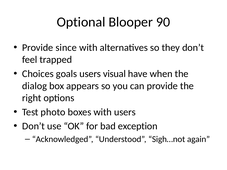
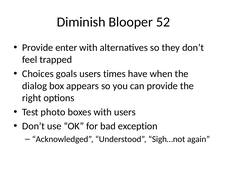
Optional: Optional -> Diminish
90: 90 -> 52
since: since -> enter
visual: visual -> times
